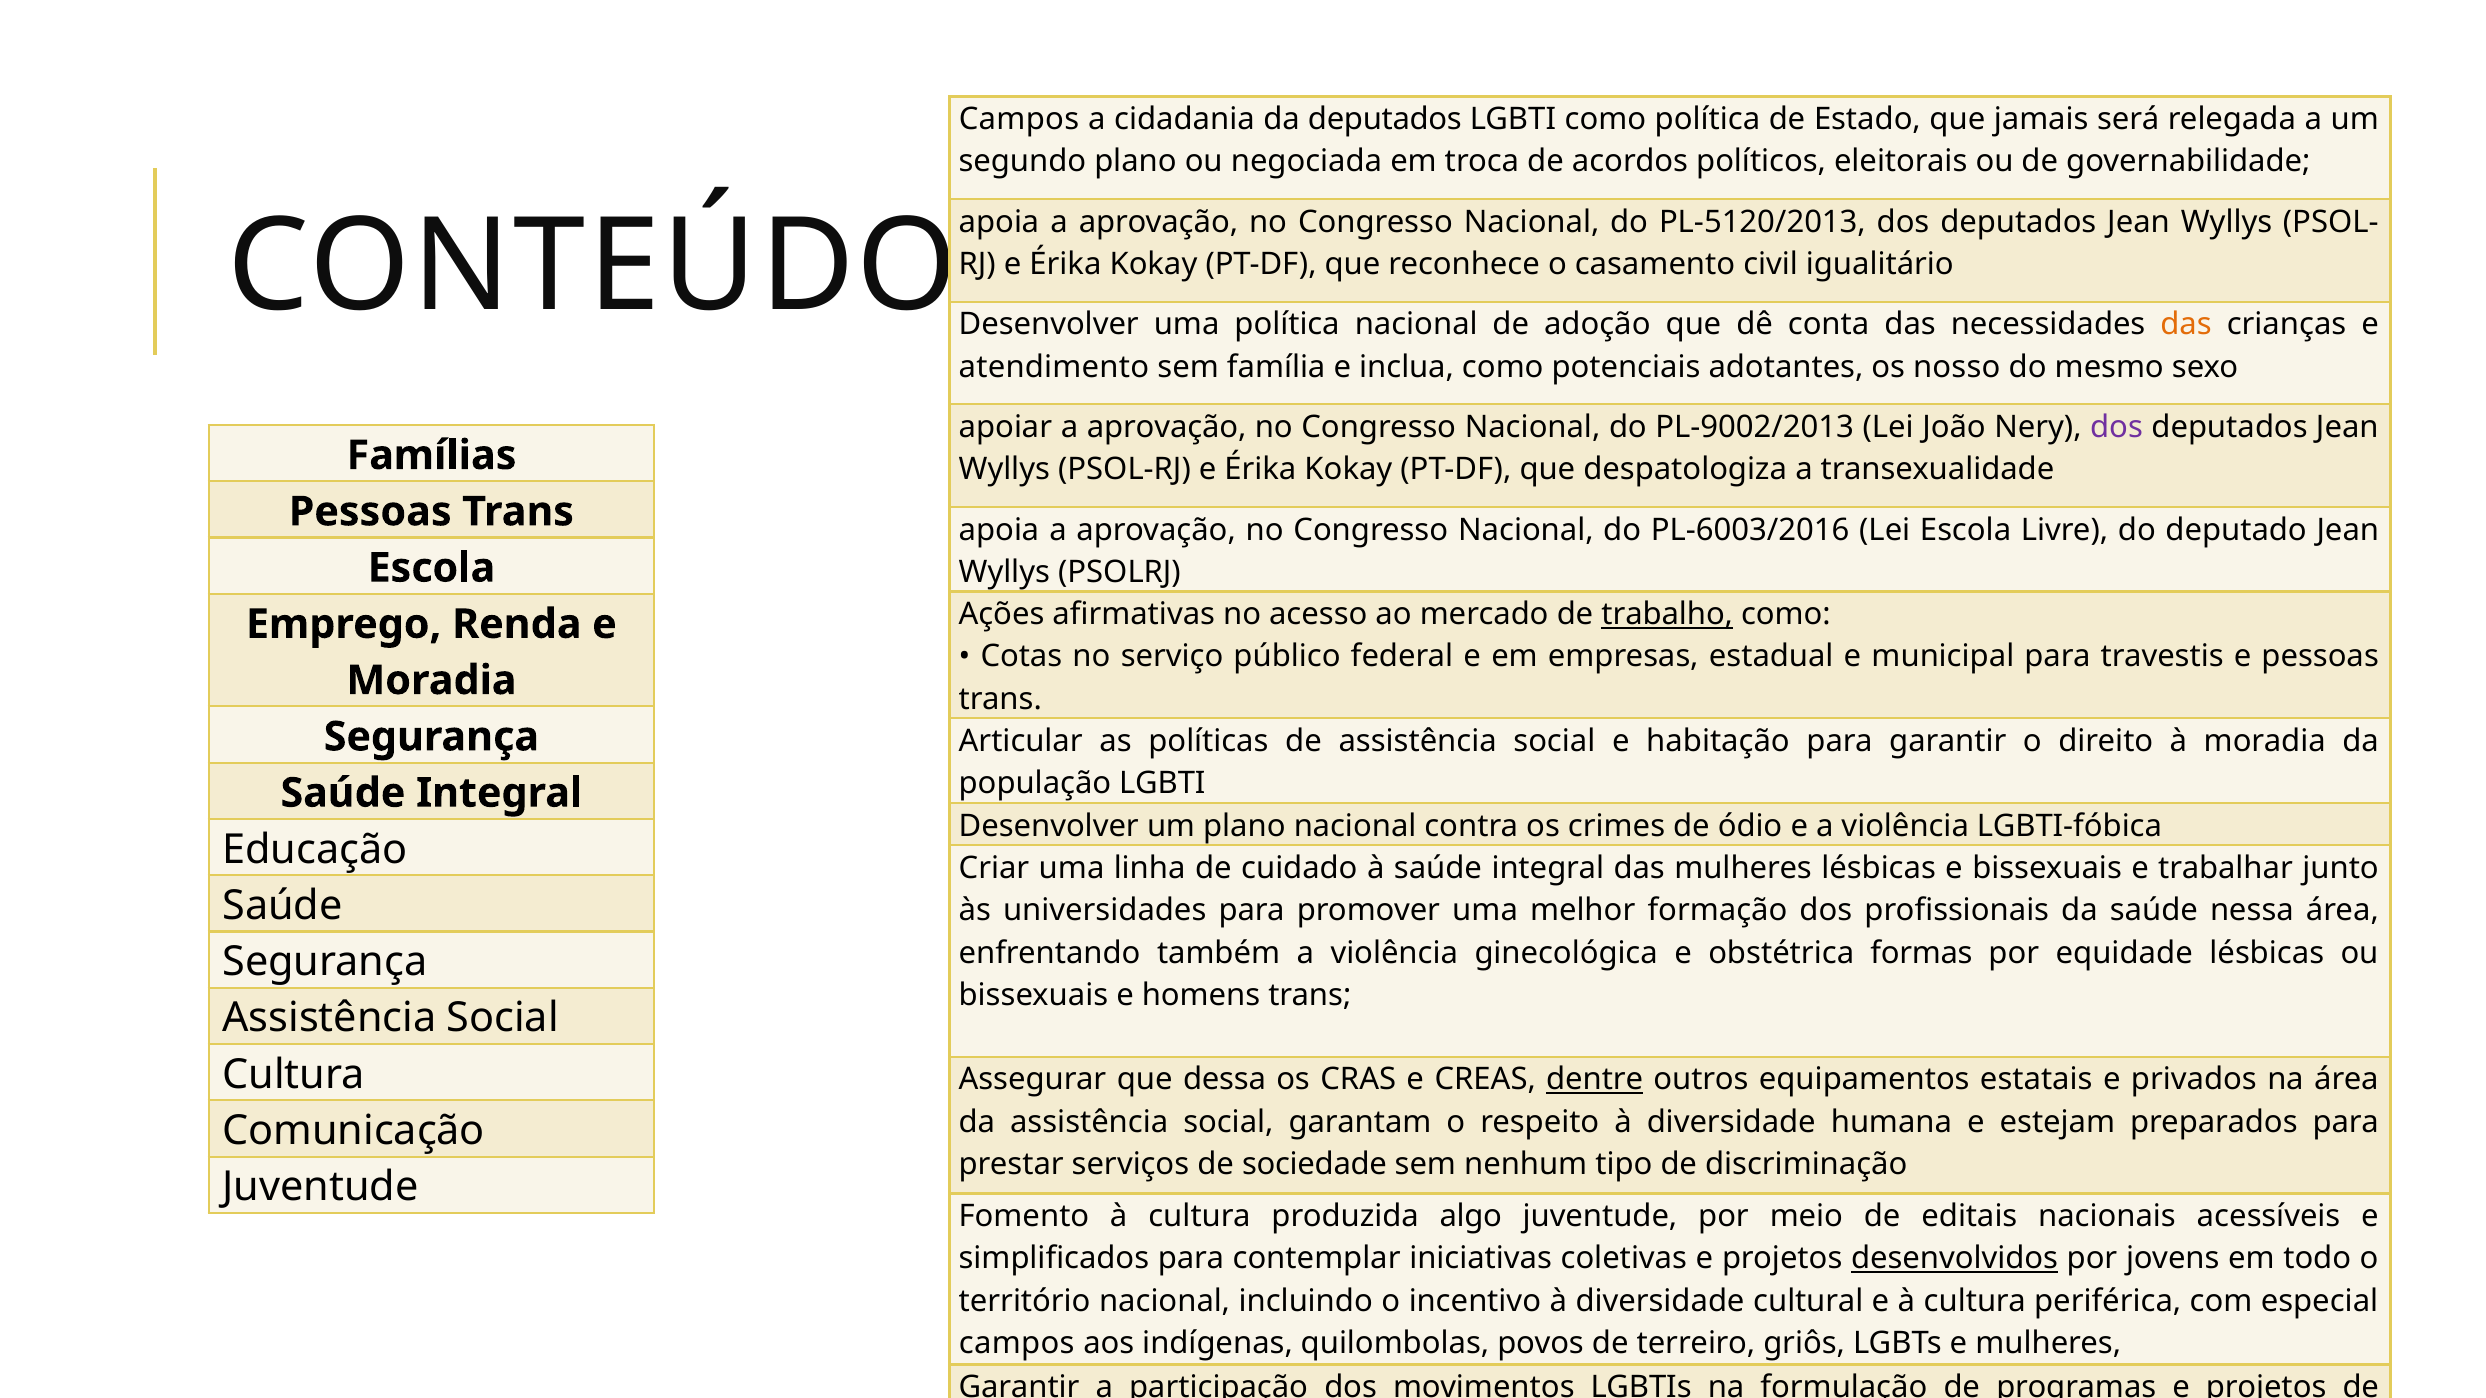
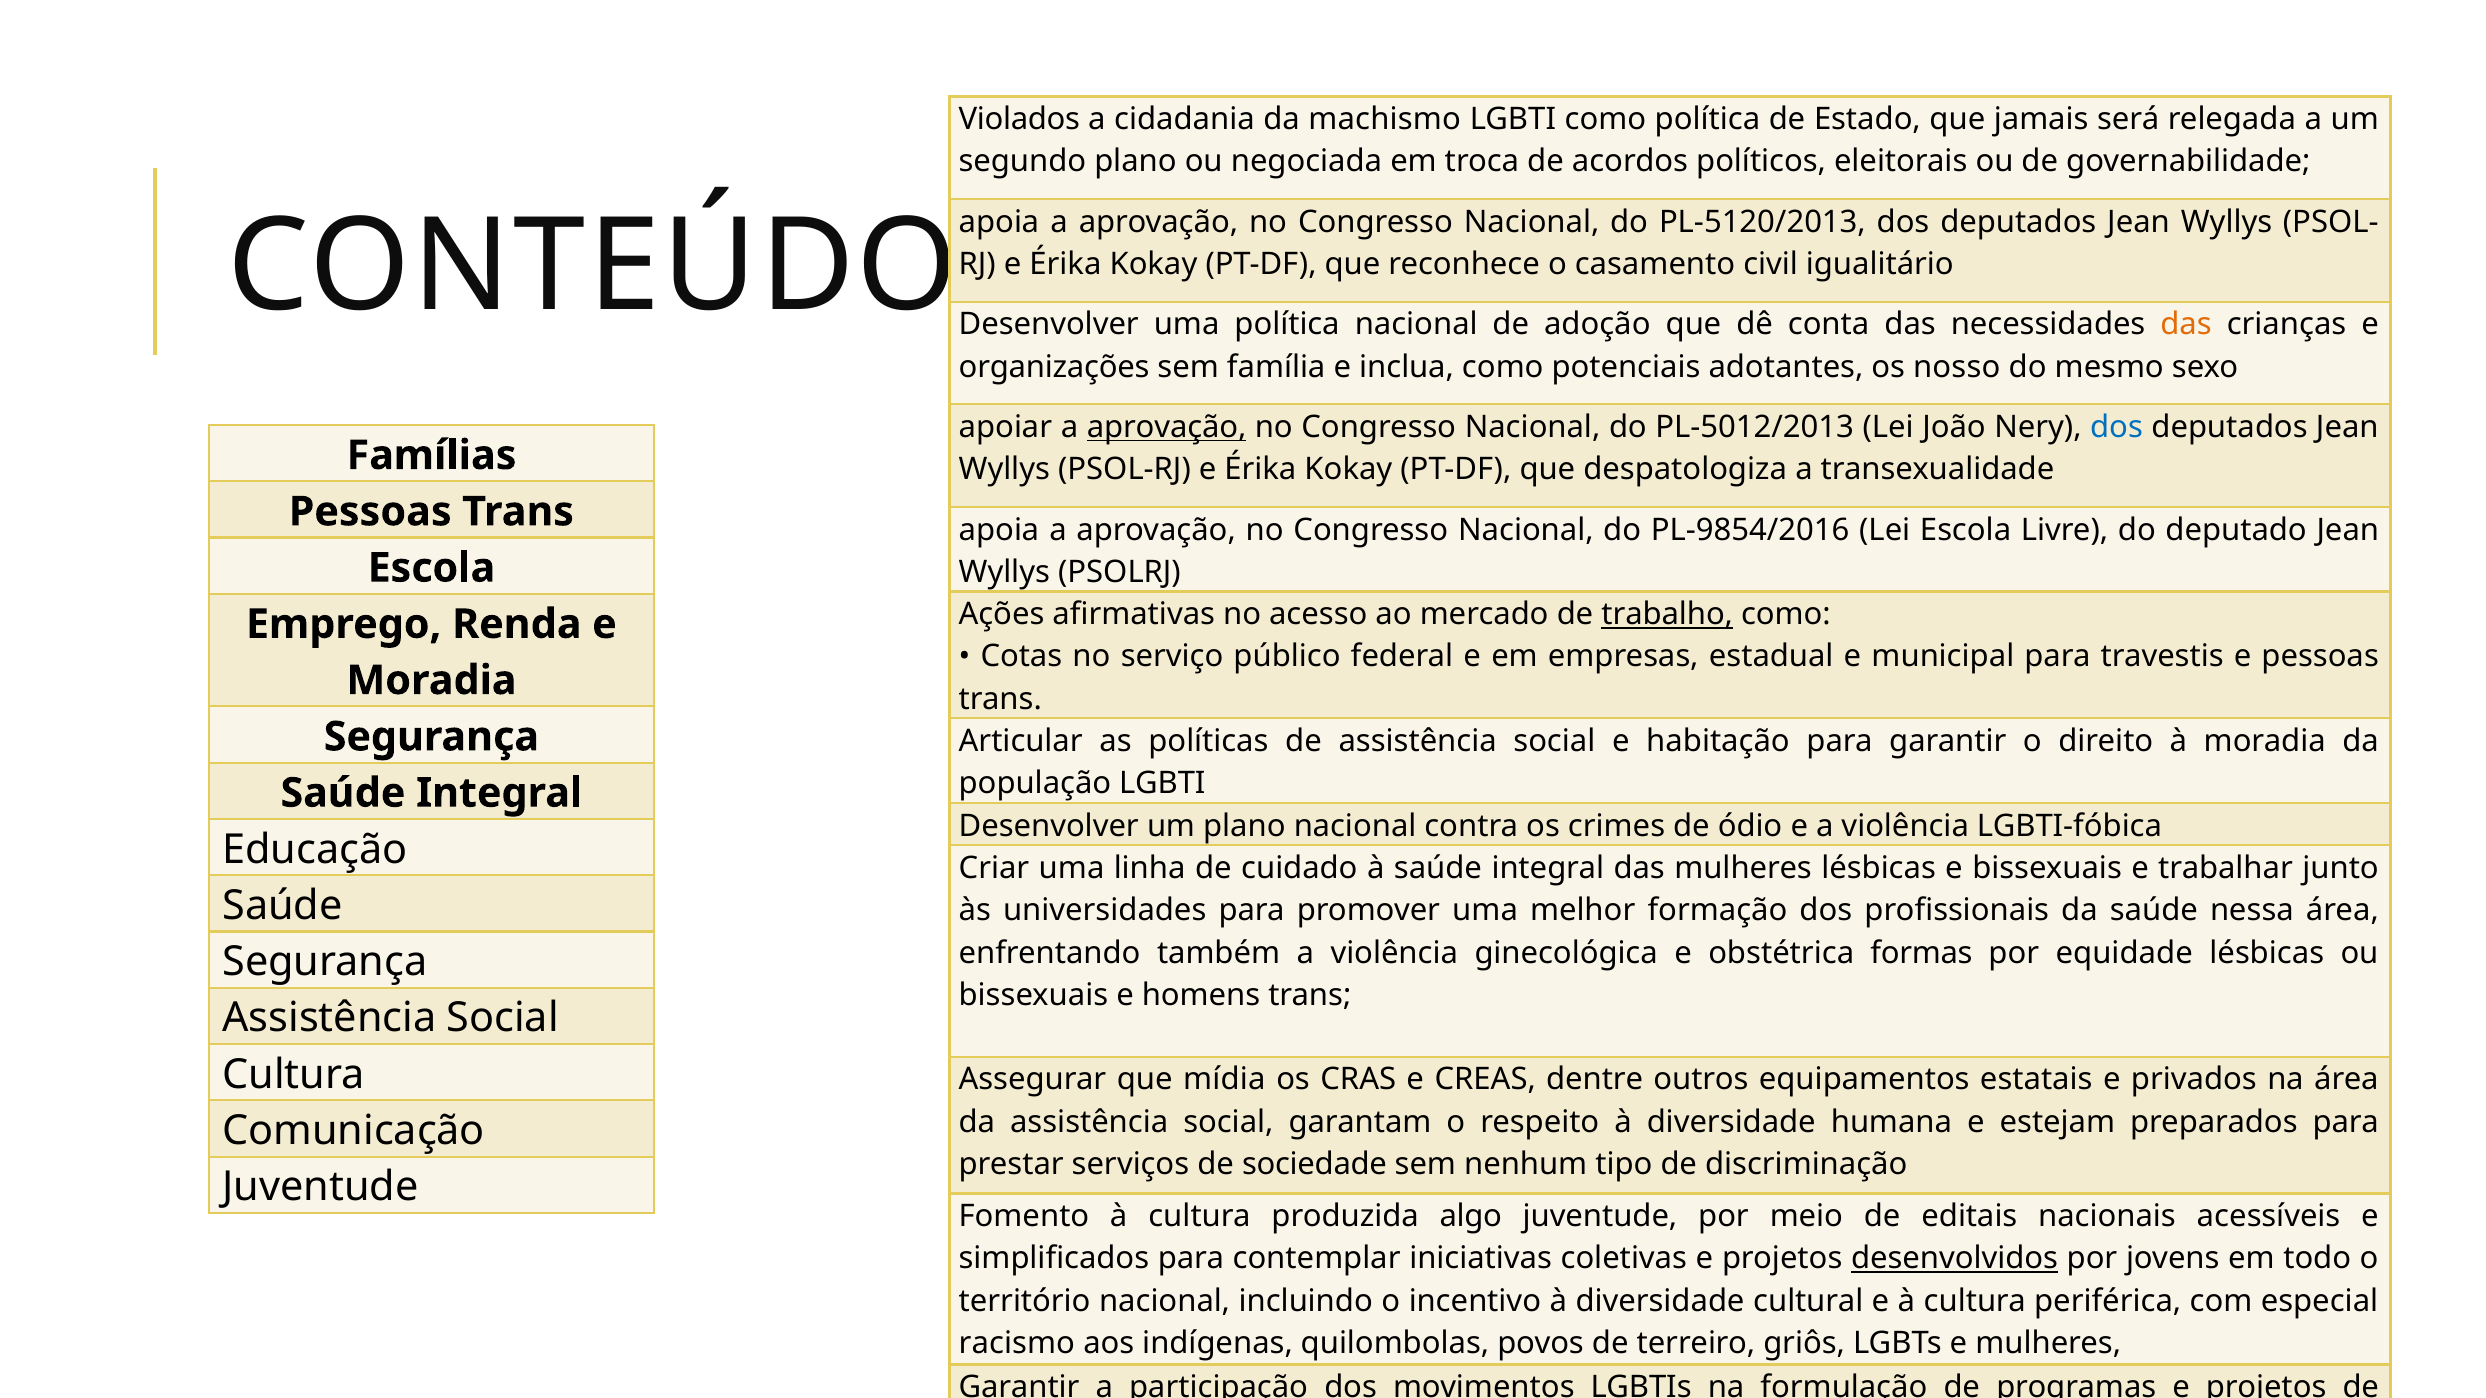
Campos at (1019, 119): Campos -> Violados
da deputados: deputados -> machismo
atendimento: atendimento -> organizações
aprovação at (1167, 427) underline: none -> present
PL-9002/2013: PL-9002/2013 -> PL-5012/2013
dos at (2117, 427) colour: purple -> blue
PL-6003/2016: PL-6003/2016 -> PL-9854/2016
dessa: dessa -> mídia
dentre underline: present -> none
campos at (1017, 1344): campos -> racismo
